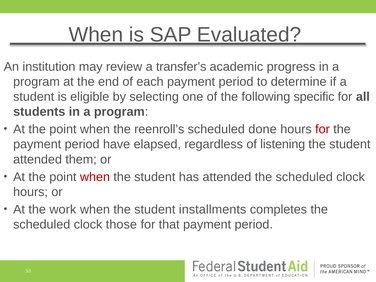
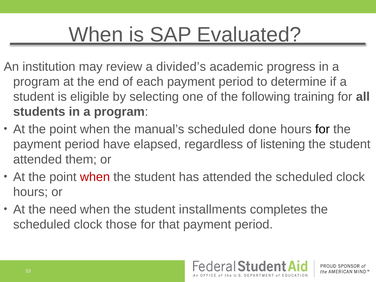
transfer’s: transfer’s -> divided’s
specific: specific -> training
reenroll’s: reenroll’s -> manual’s
for at (322, 129) colour: red -> black
work: work -> need
